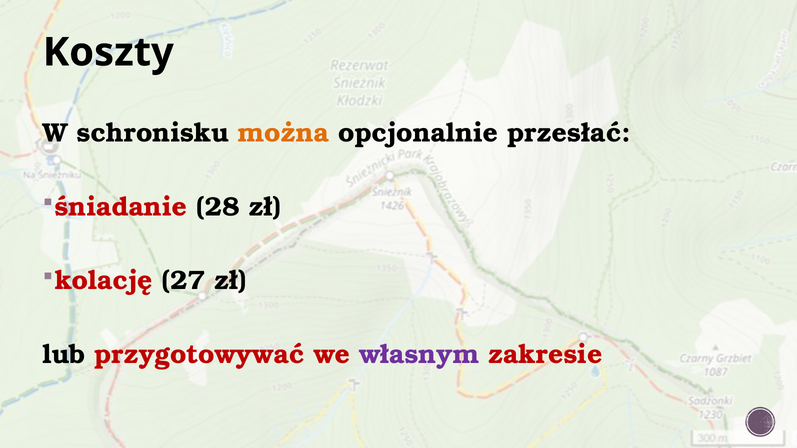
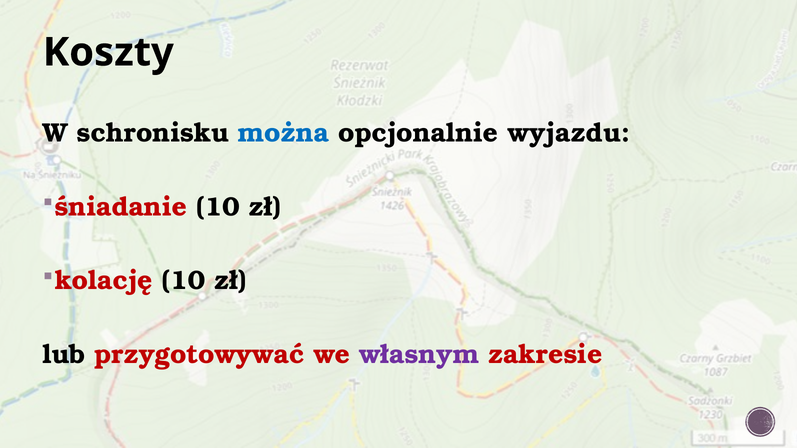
można colour: orange -> blue
przesłać: przesłać -> wyjazdu
śniadanie 28: 28 -> 10
kolację 27: 27 -> 10
